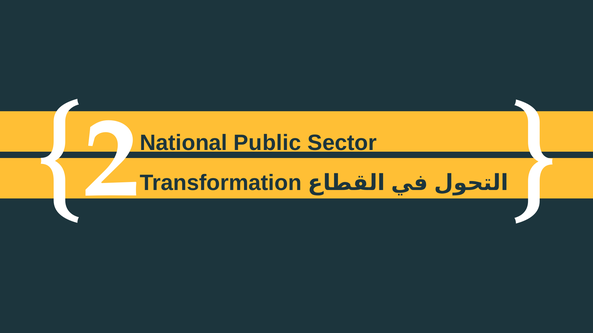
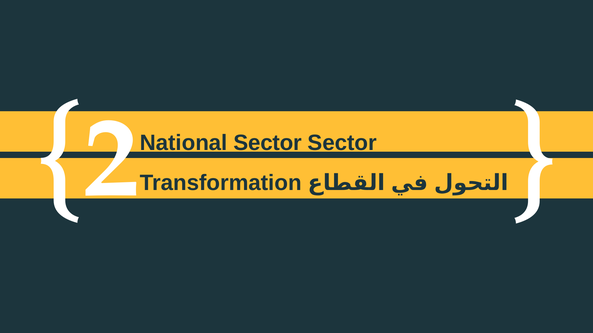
National Public: Public -> Sector
